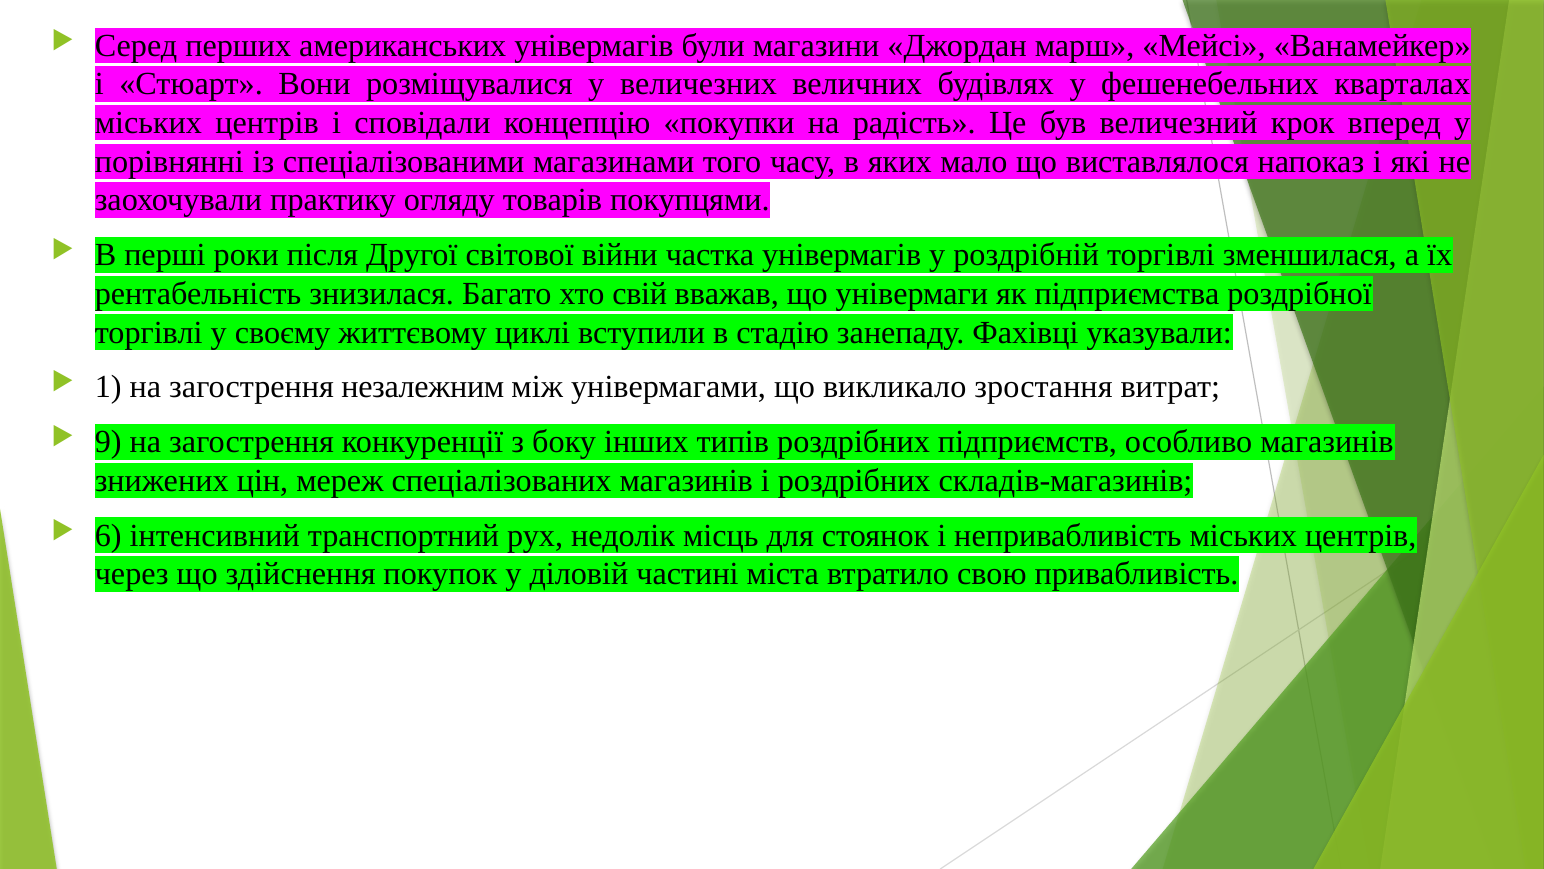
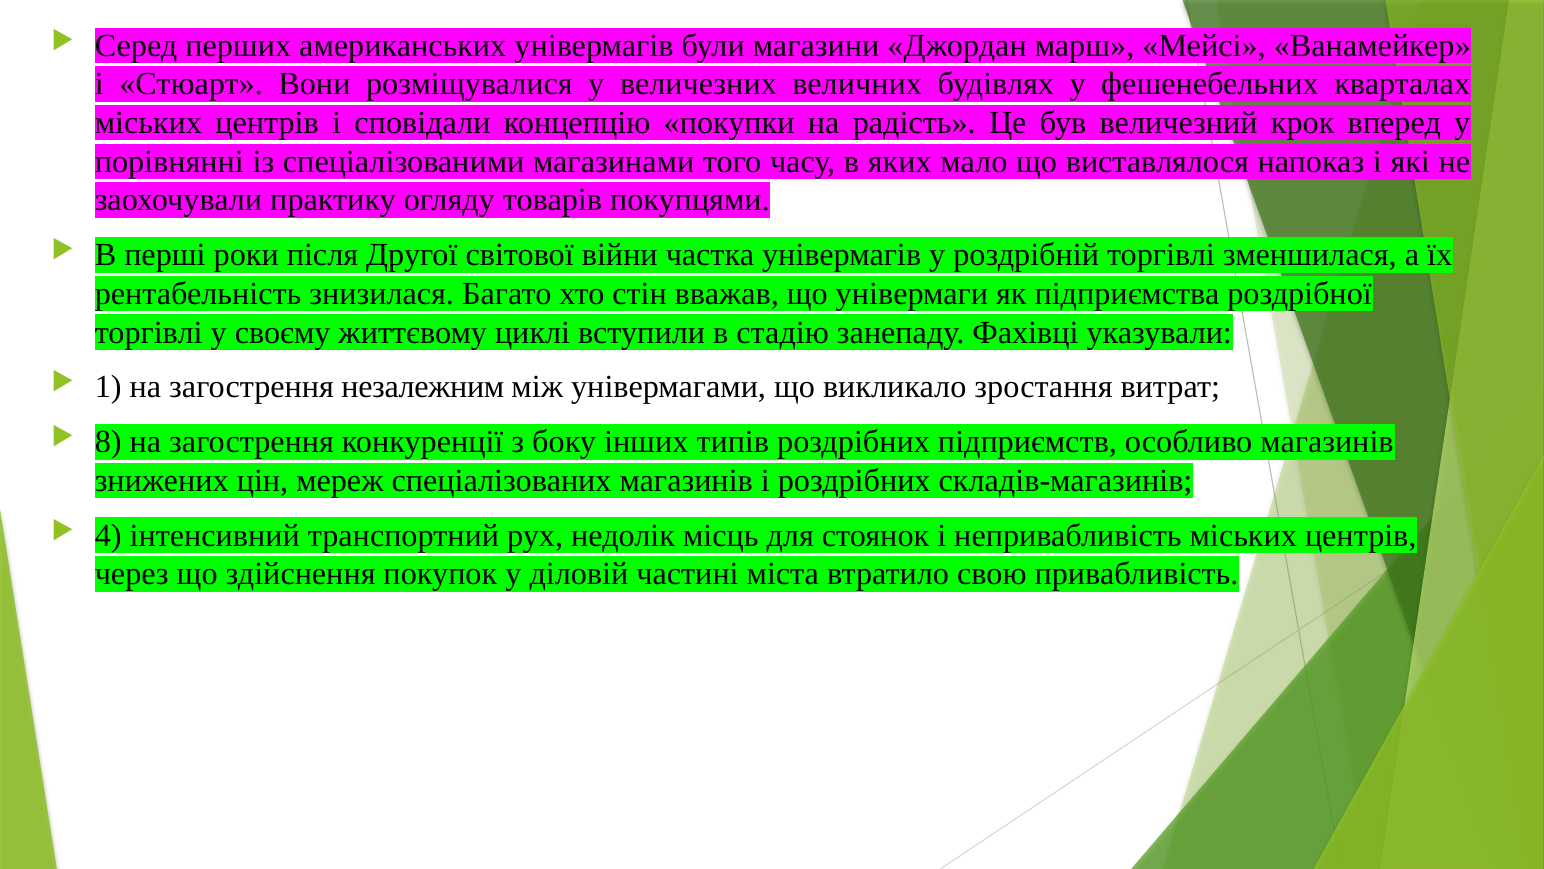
свій: свій -> стін
9: 9 -> 8
6: 6 -> 4
